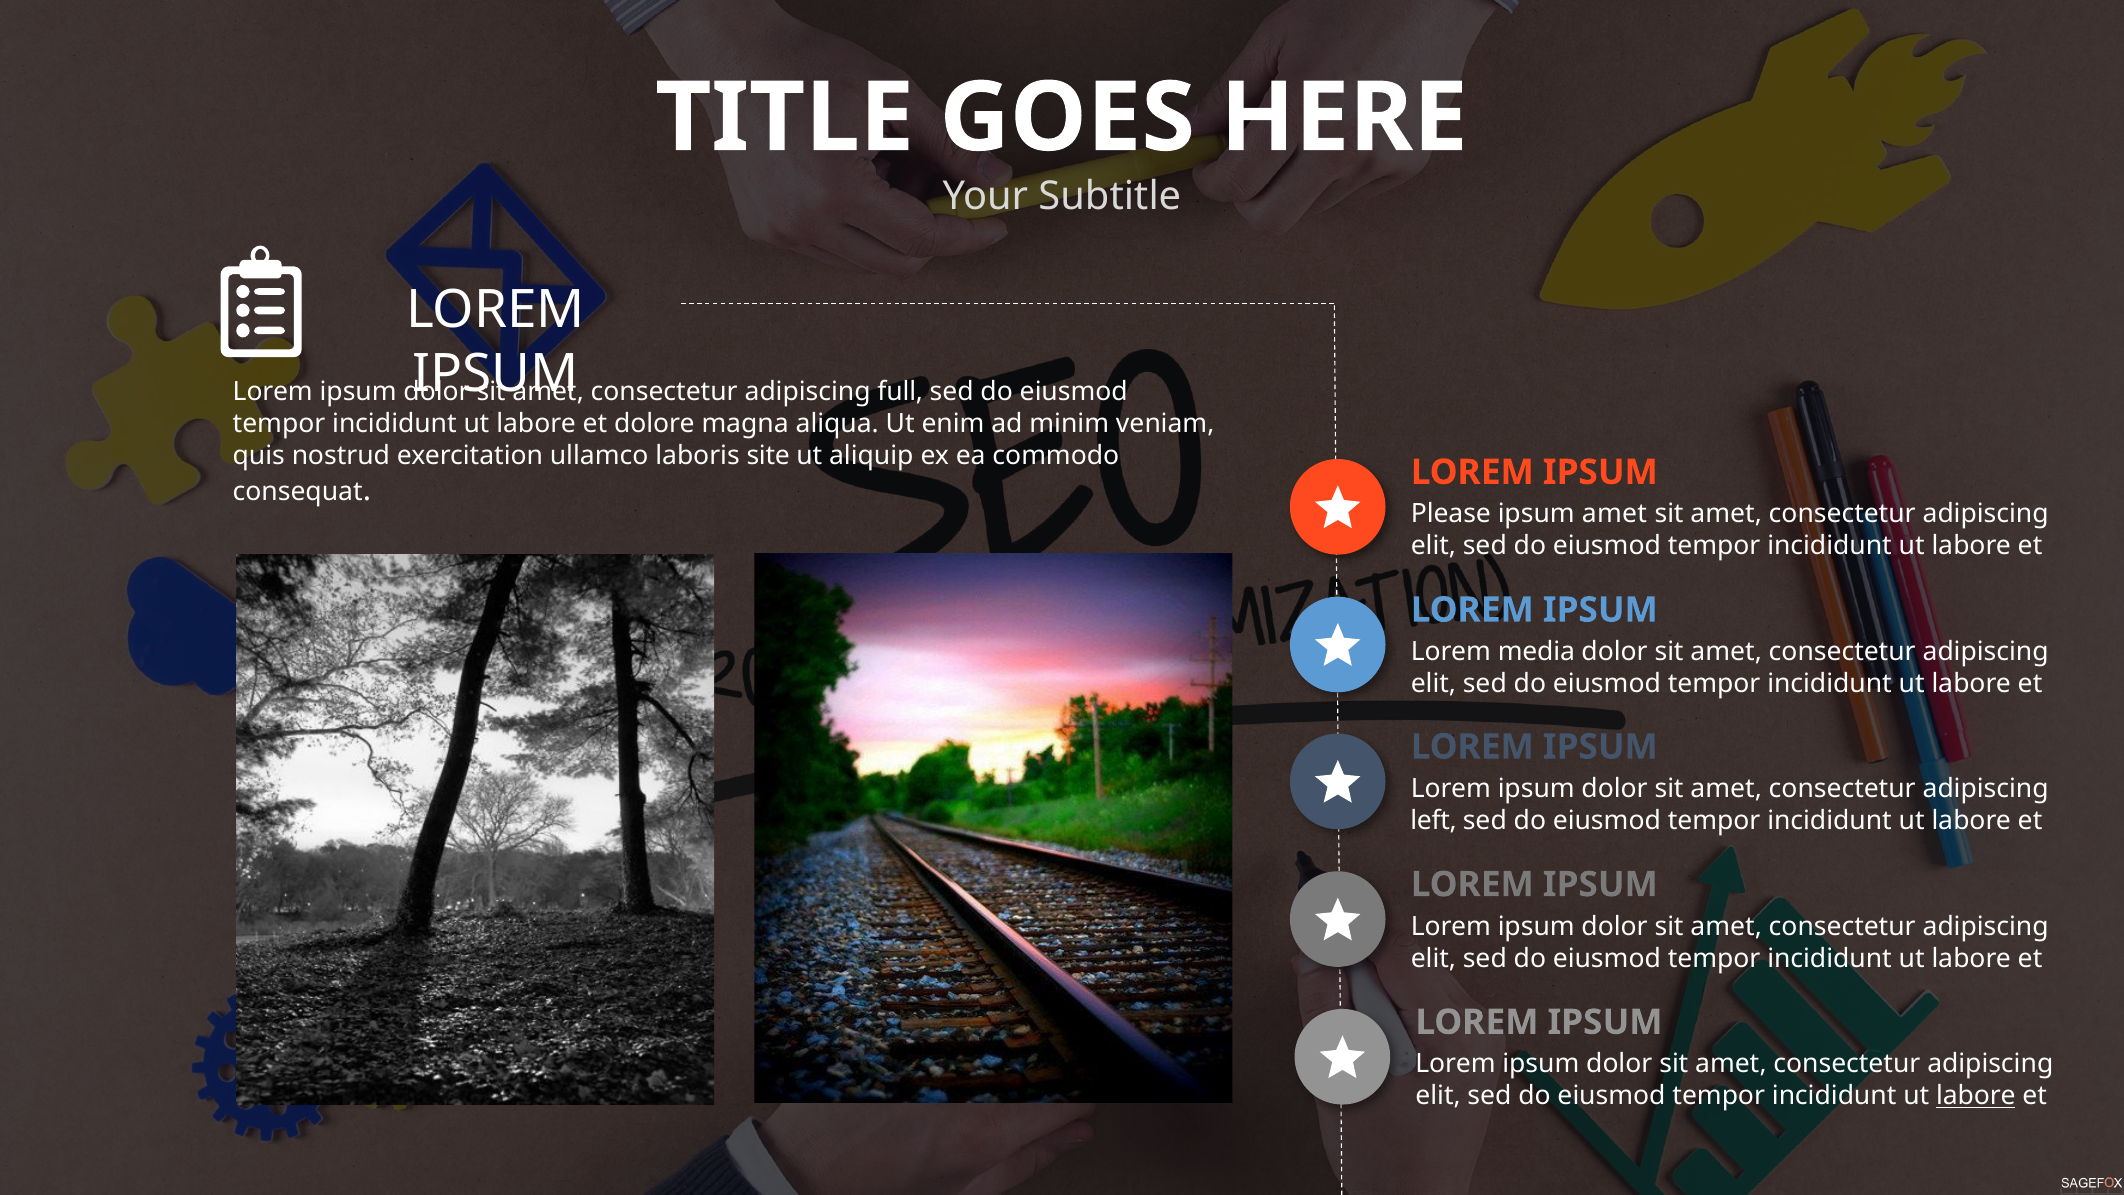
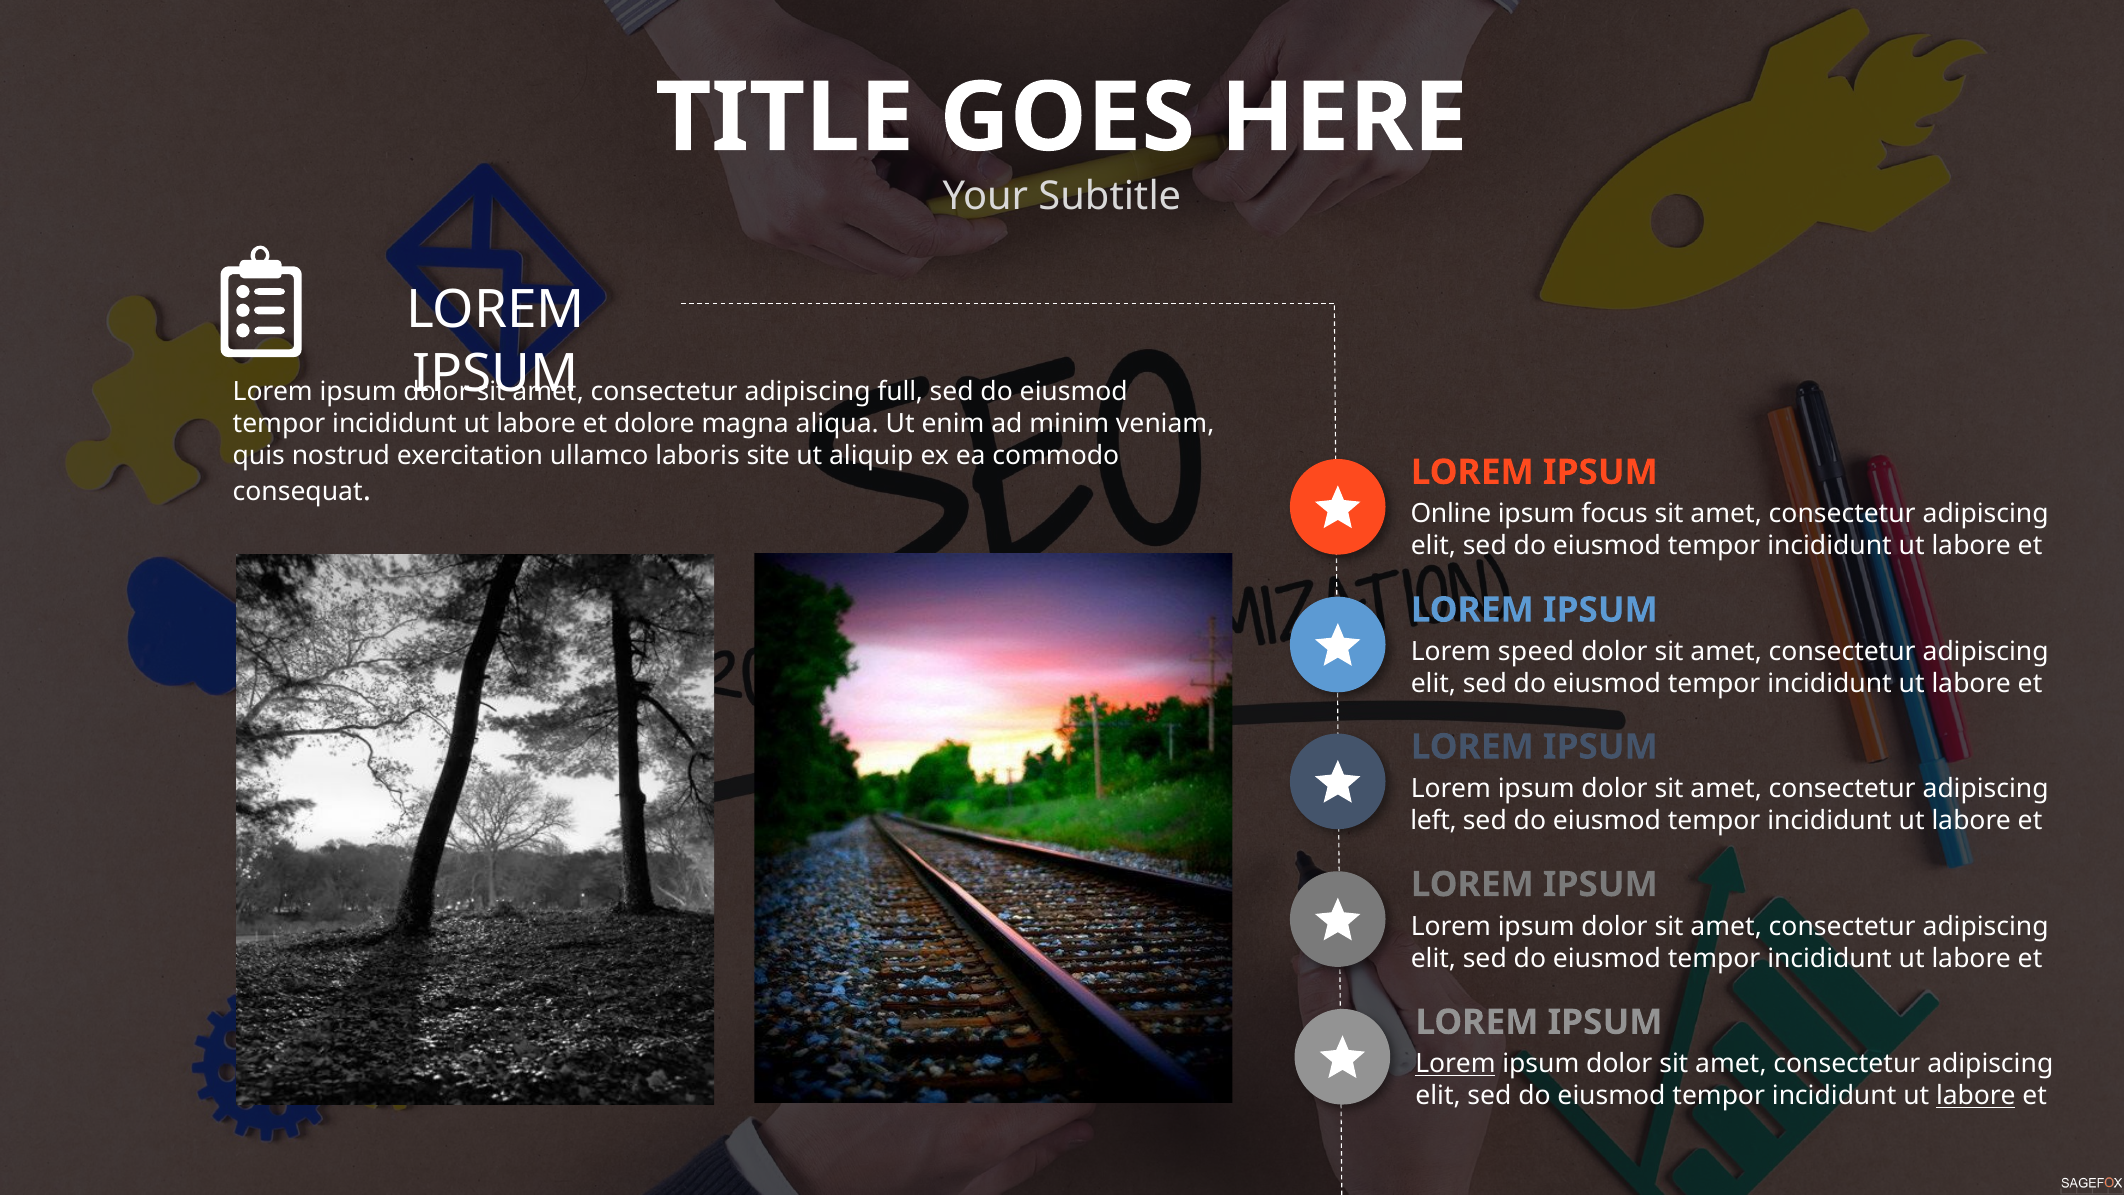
Please: Please -> Online
ipsum amet: amet -> focus
media: media -> speed
Lorem at (1456, 1064) underline: none -> present
